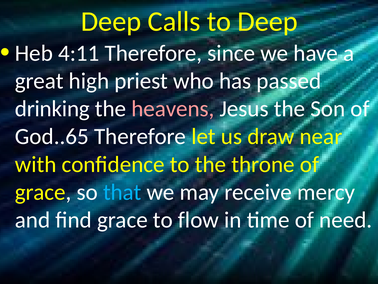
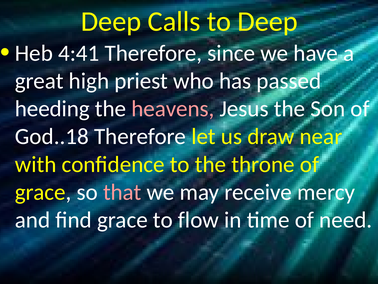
4:11: 4:11 -> 4:41
drinking: drinking -> heeding
God..65: God..65 -> God..18
that colour: light blue -> pink
